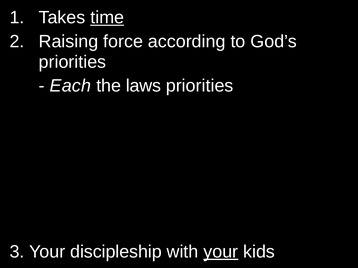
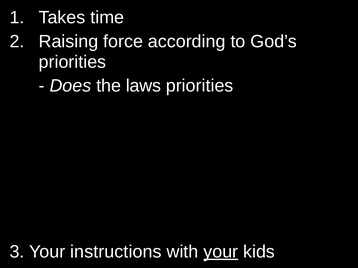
time underline: present -> none
Each: Each -> Does
discipleship: discipleship -> instructions
